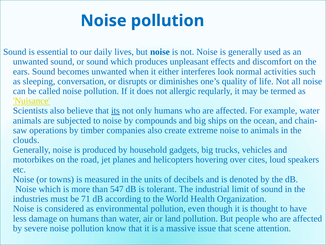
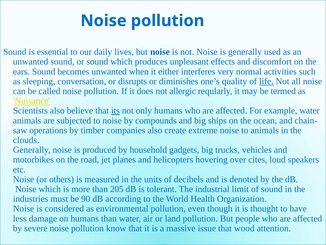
look: look -> very
life underline: none -> present
towns: towns -> others
547: 547 -> 205
71: 71 -> 90
scene: scene -> wood
